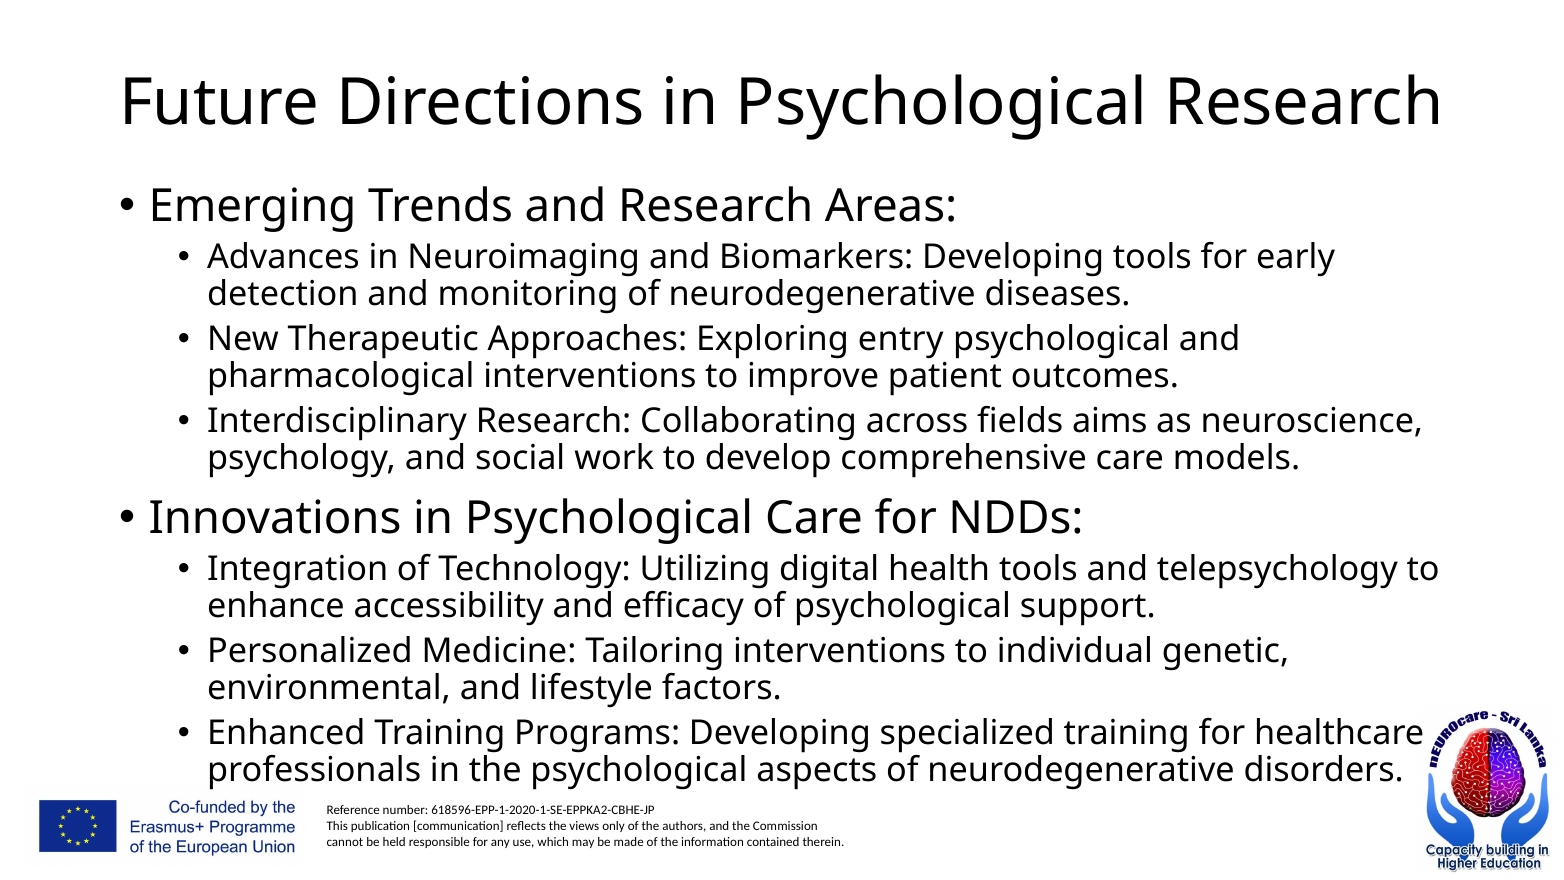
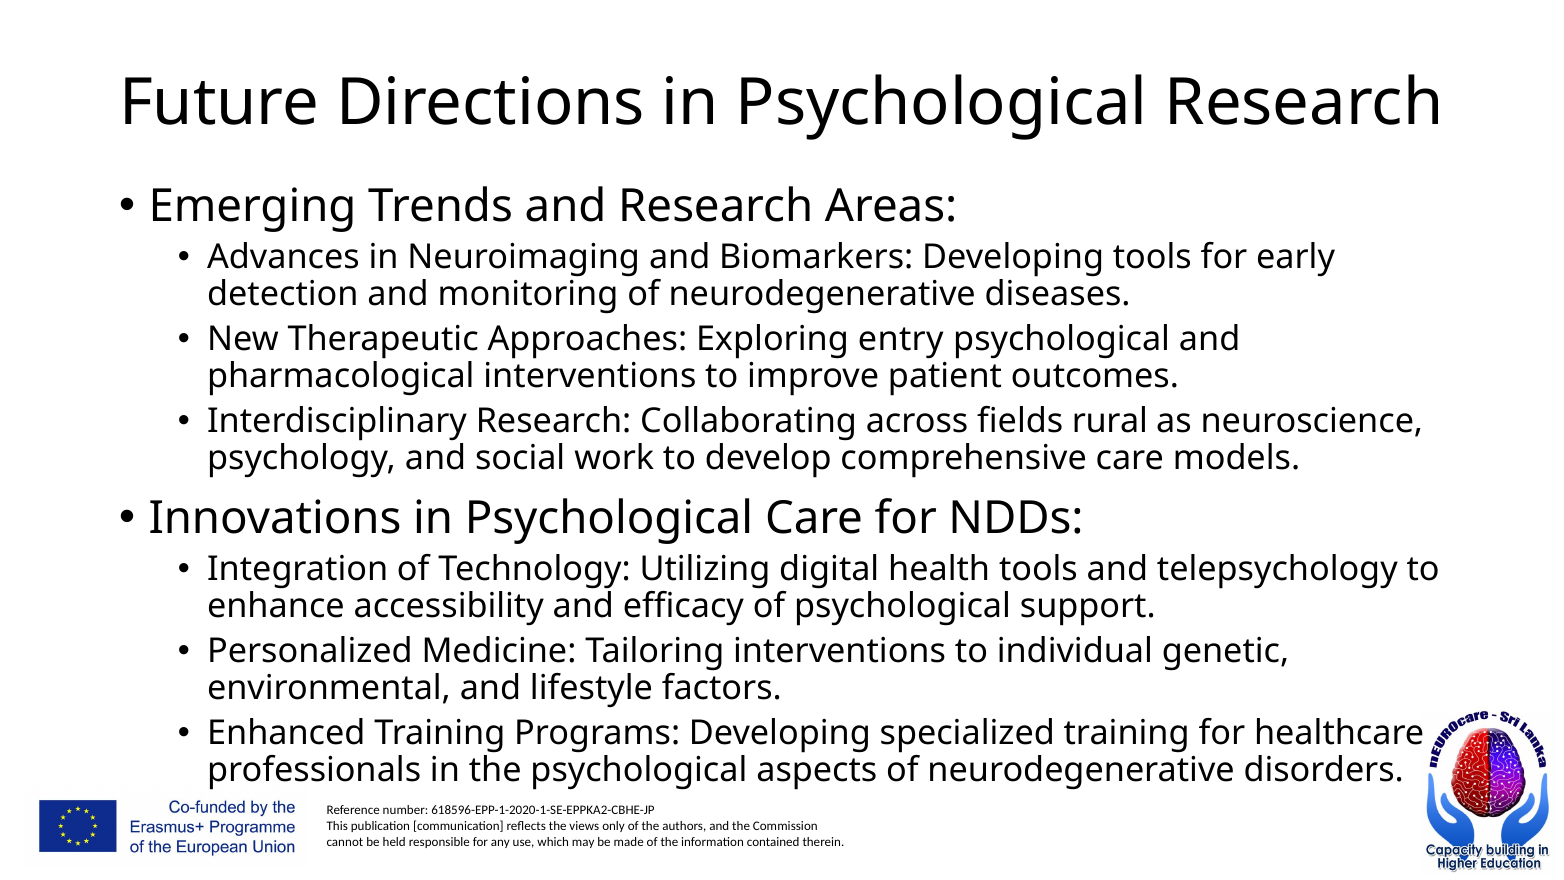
aims: aims -> rural
